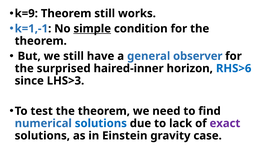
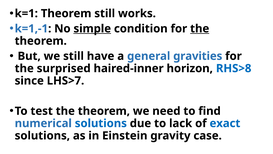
k=9: k=9 -> k=1
the at (200, 29) underline: none -> present
observer: observer -> gravities
RHS>6: RHS>6 -> RHS>8
LHS>3: LHS>3 -> LHS>7
exact colour: purple -> blue
